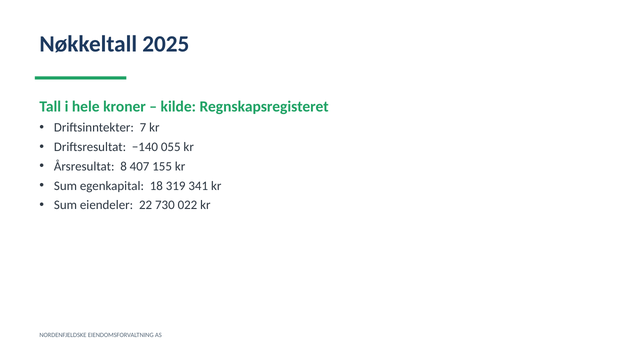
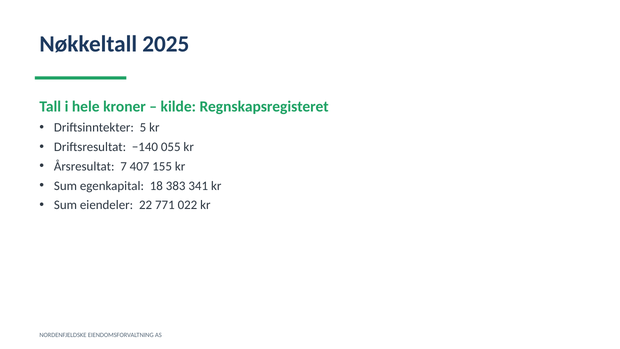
7: 7 -> 5
8: 8 -> 7
319: 319 -> 383
730: 730 -> 771
